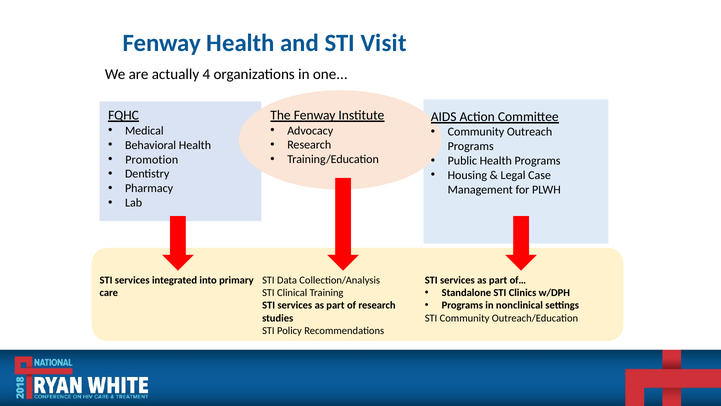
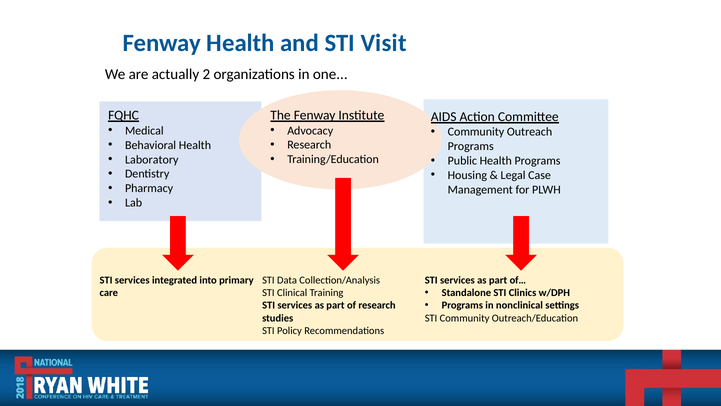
4: 4 -> 2
Promotion: Promotion -> Laboratory
